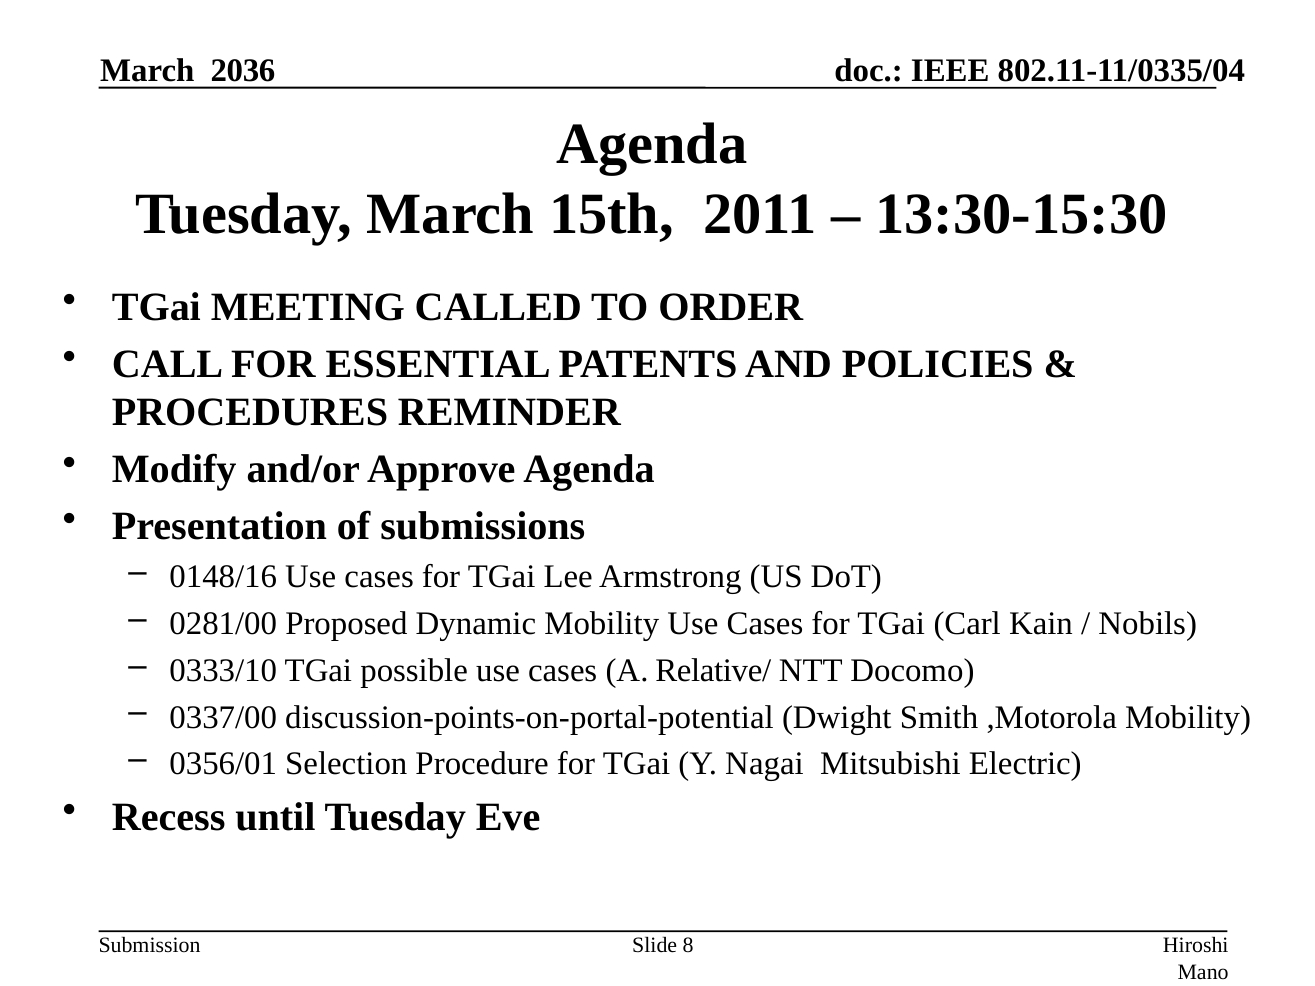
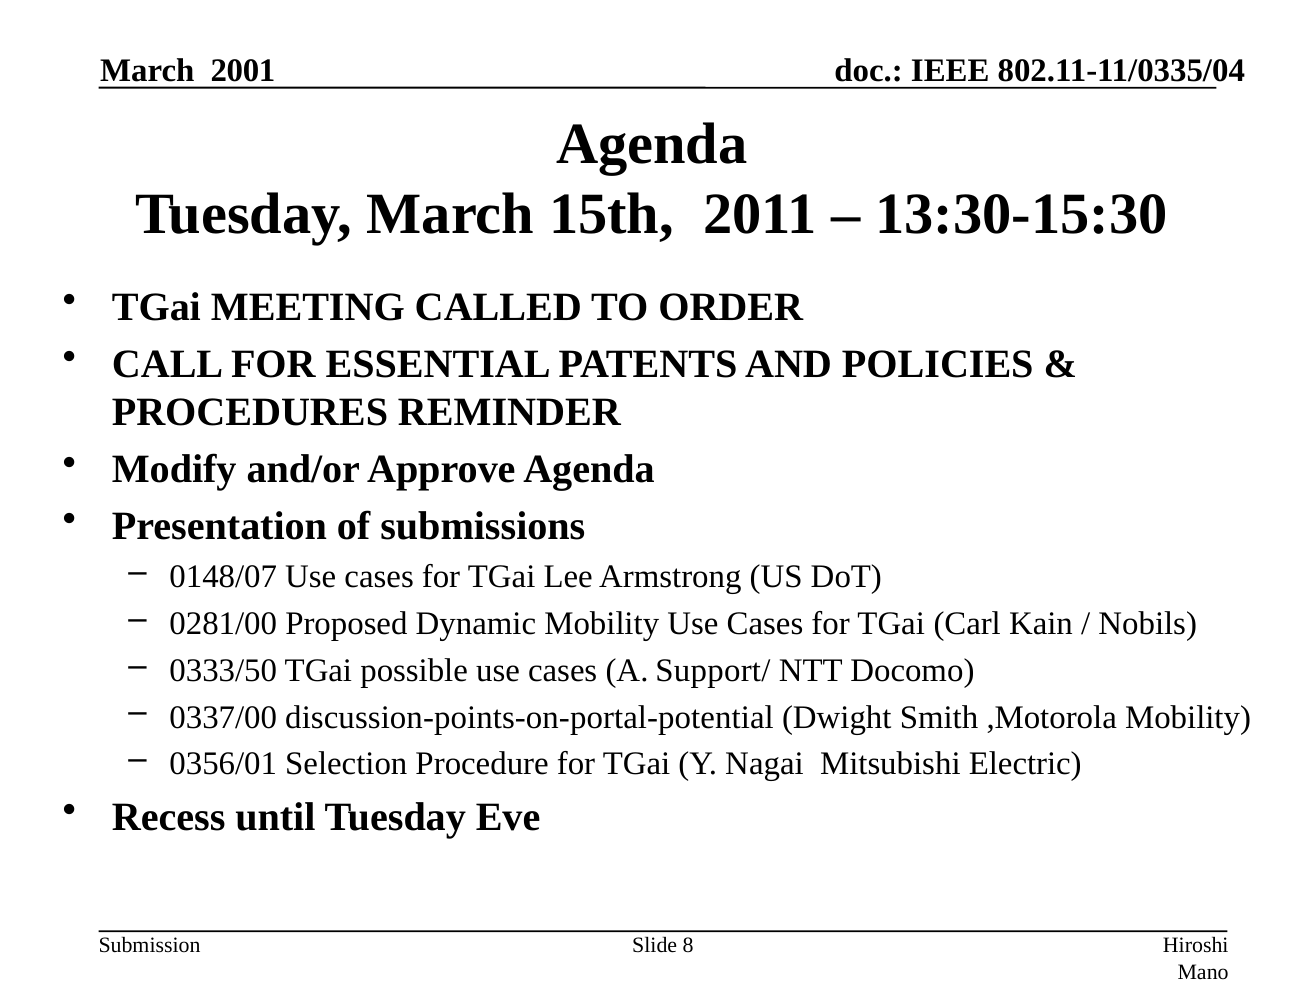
2036: 2036 -> 2001
0148/16: 0148/16 -> 0148/07
0333/10: 0333/10 -> 0333/50
Relative/: Relative/ -> Support/
